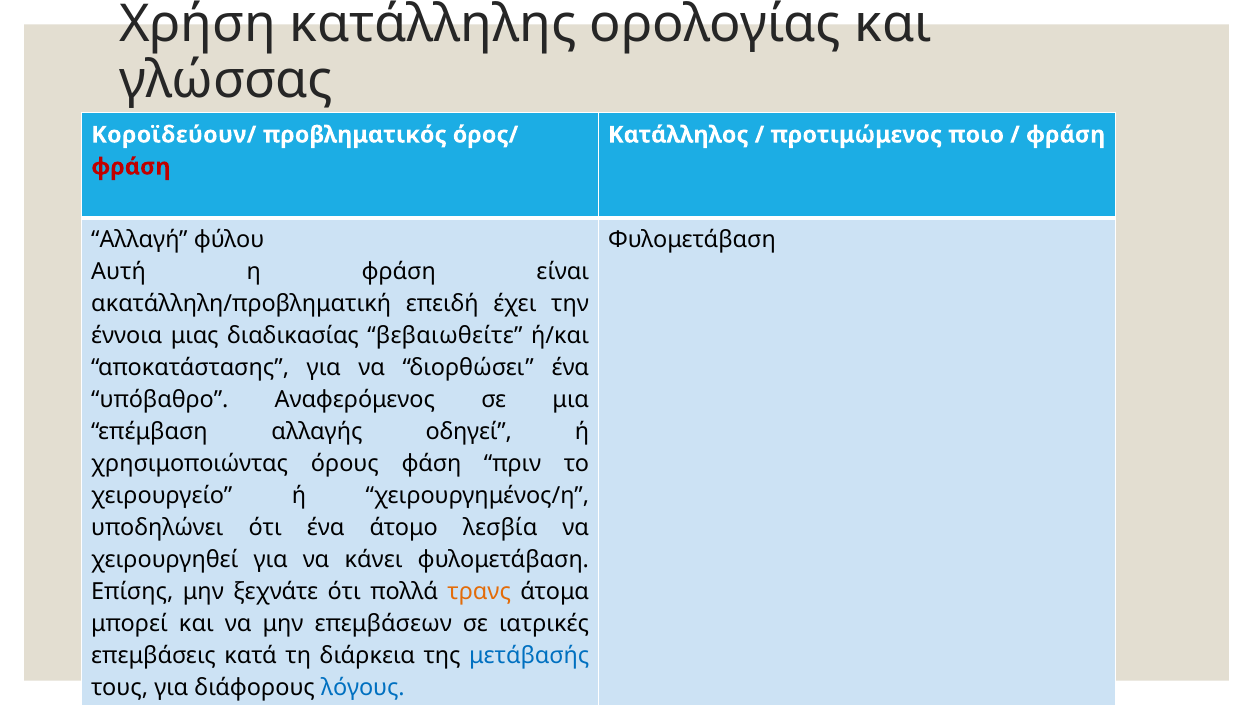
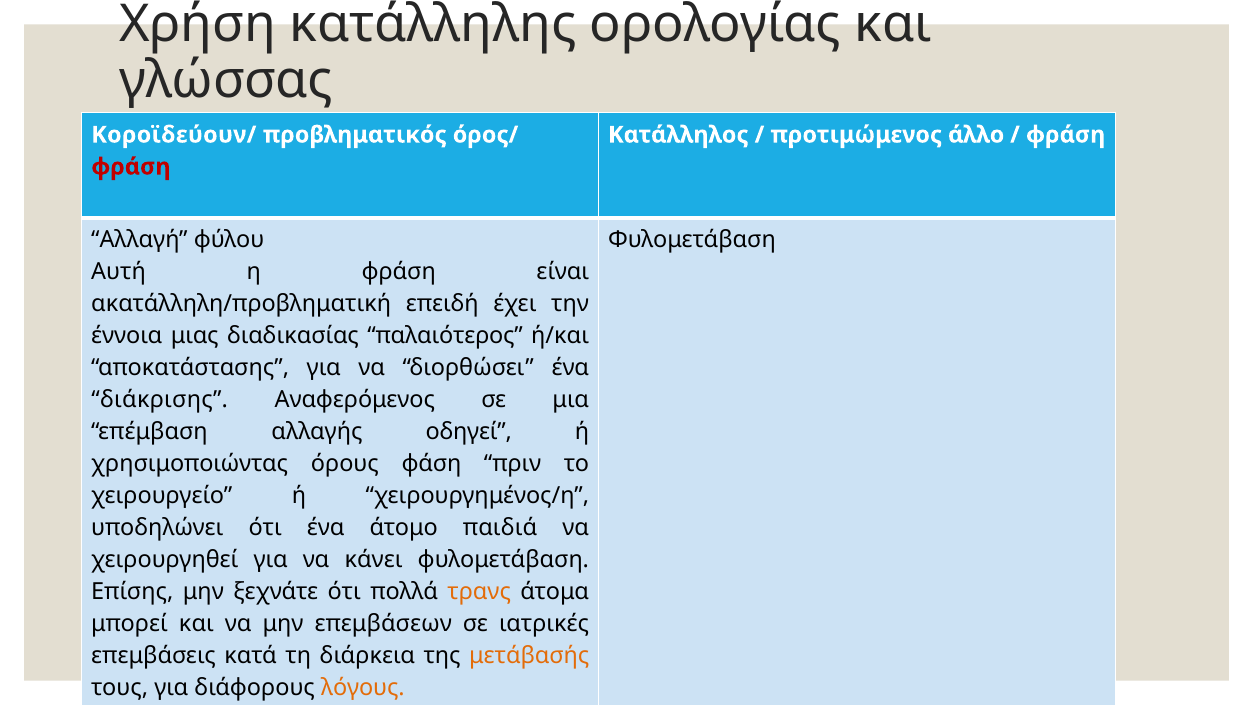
ποιο: ποιο -> άλλο
βεβαιωθείτε: βεβαιωθείτε -> παλαιότερος
υπόβαθρο: υπόβαθρο -> διάκρισης
λεσβία: λεσβία -> παιδιά
μετάβασής colour: blue -> orange
λόγους colour: blue -> orange
